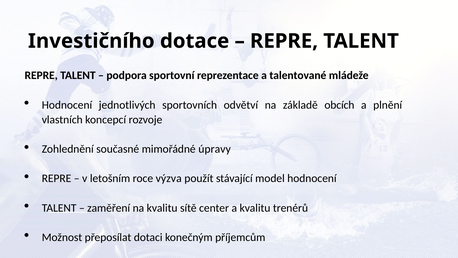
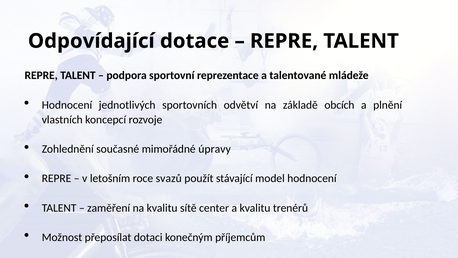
Investičního: Investičního -> Odpovídající
výzva: výzva -> svazů
